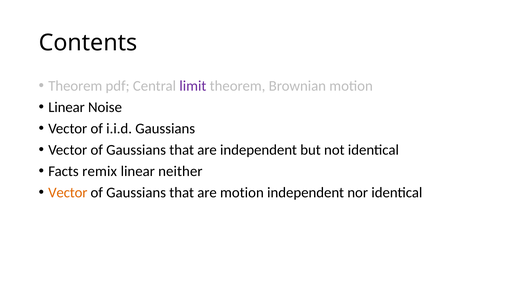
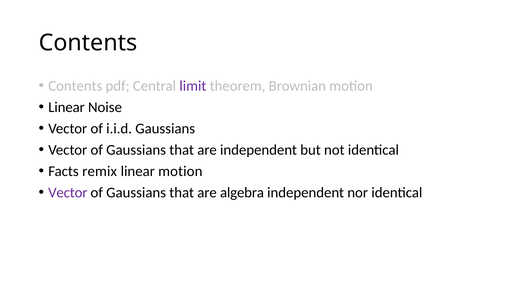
Theorem at (75, 86): Theorem -> Contents
linear neither: neither -> motion
Vector at (68, 192) colour: orange -> purple
are motion: motion -> algebra
